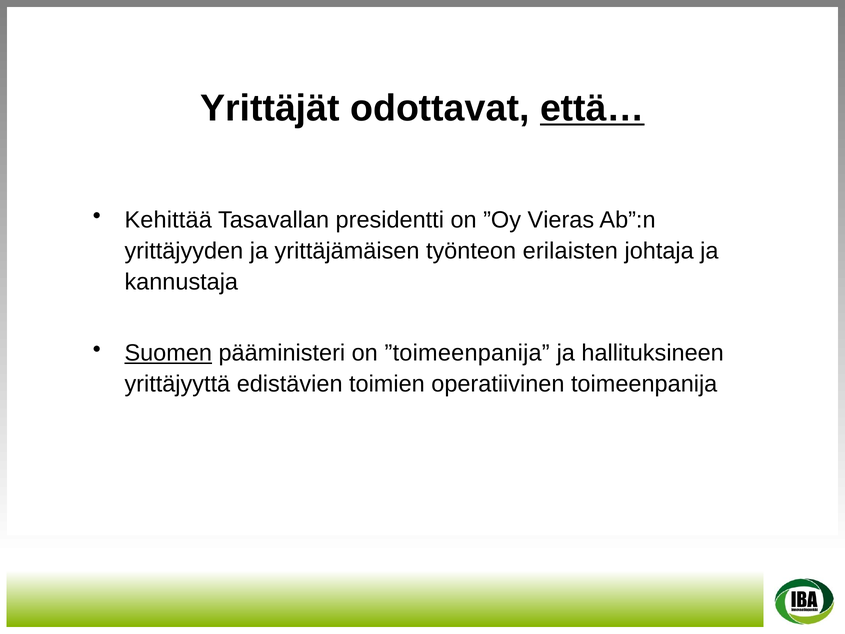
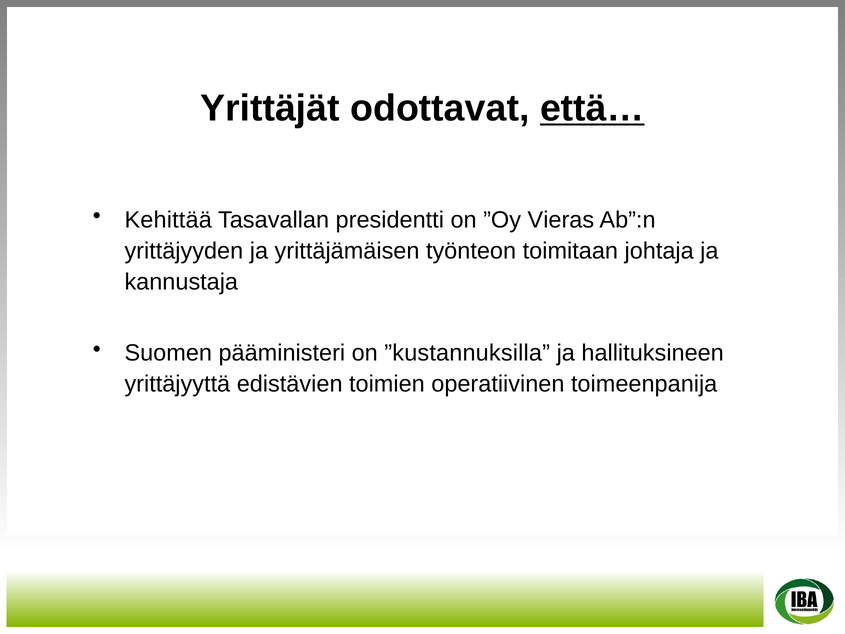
erilaisten: erilaisten -> toimitaan
Suomen underline: present -> none
”toimeenpanija: ”toimeenpanija -> ”kustannuksilla
